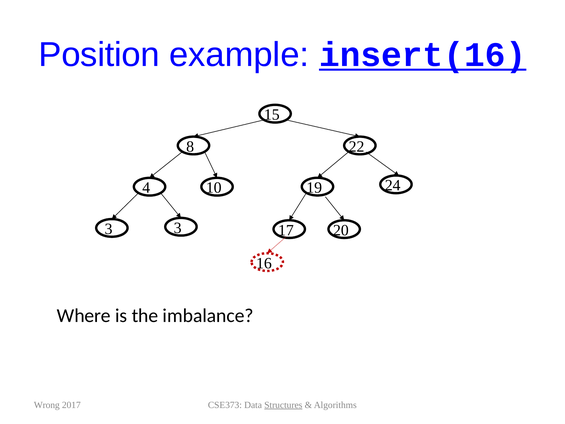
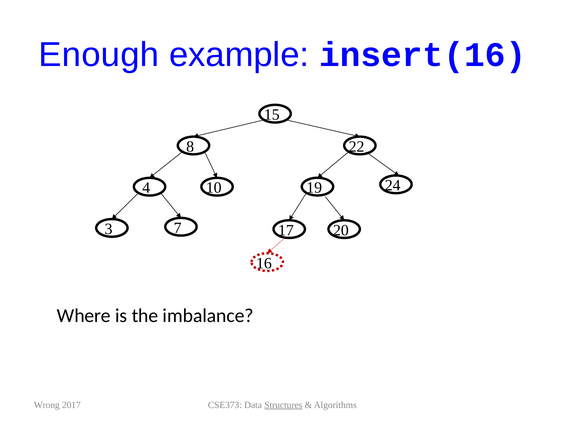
Position: Position -> Enough
insert(16 underline: present -> none
3 3: 3 -> 7
